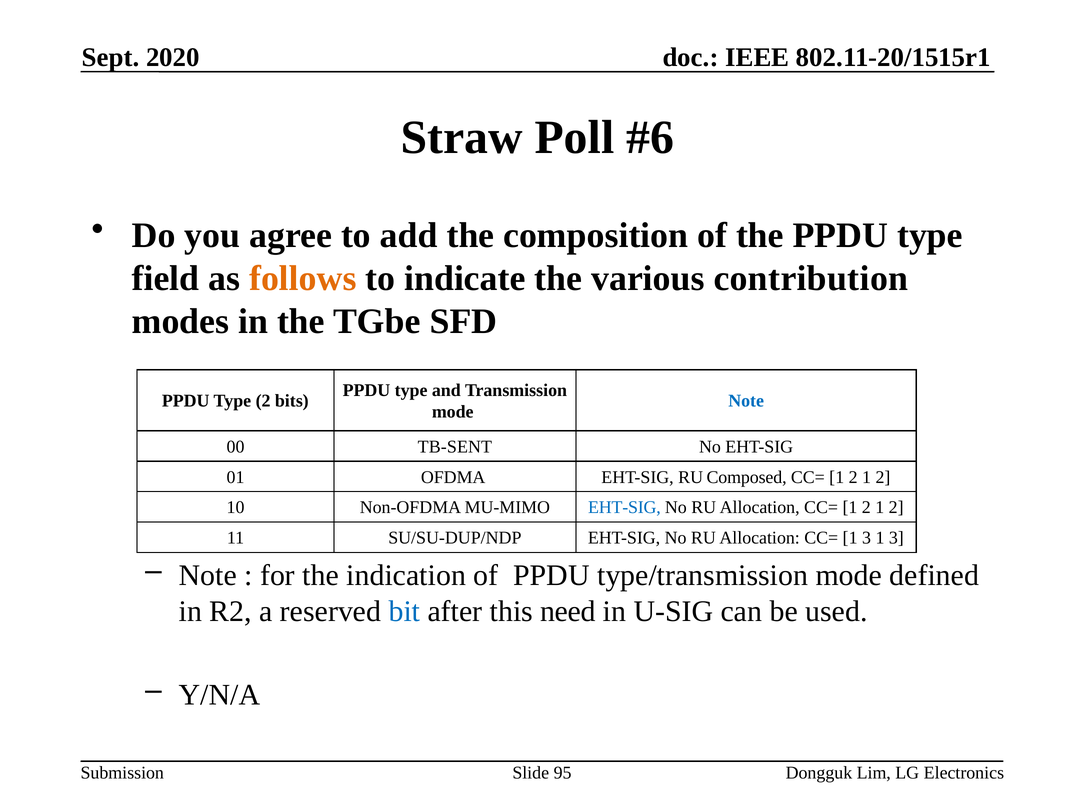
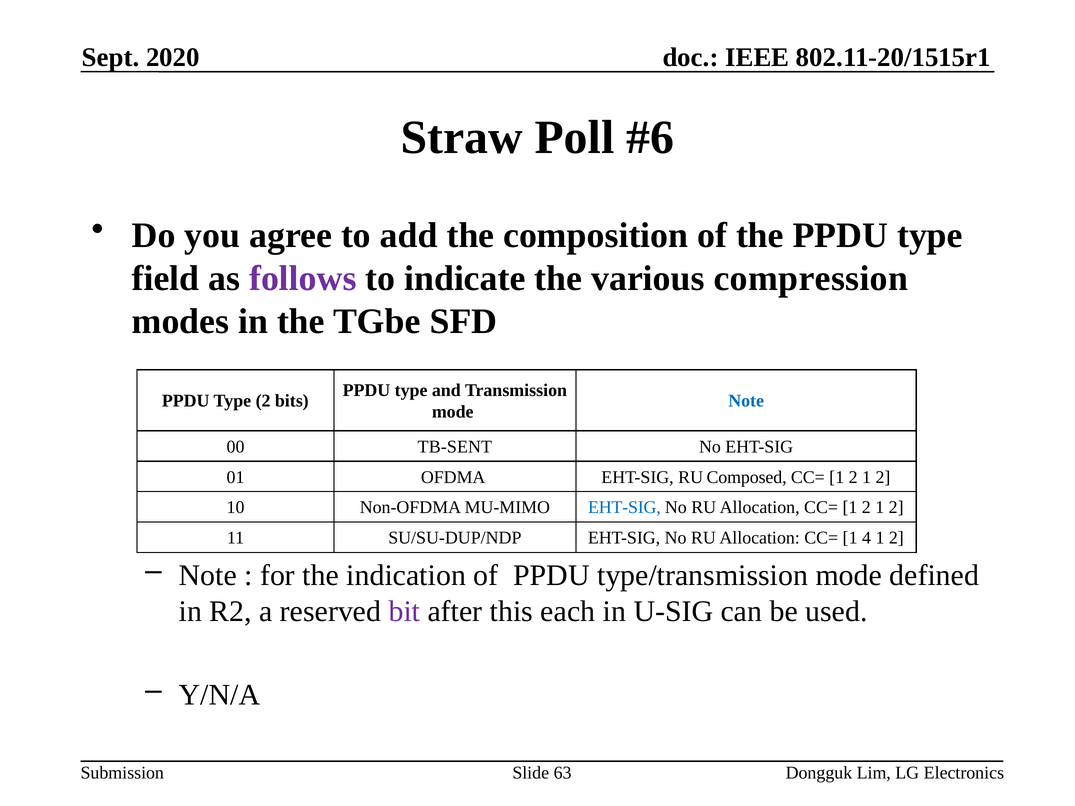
follows colour: orange -> purple
contribution: contribution -> compression
CC= 1 3: 3 -> 4
3 at (896, 538): 3 -> 2
bit colour: blue -> purple
need: need -> each
95: 95 -> 63
